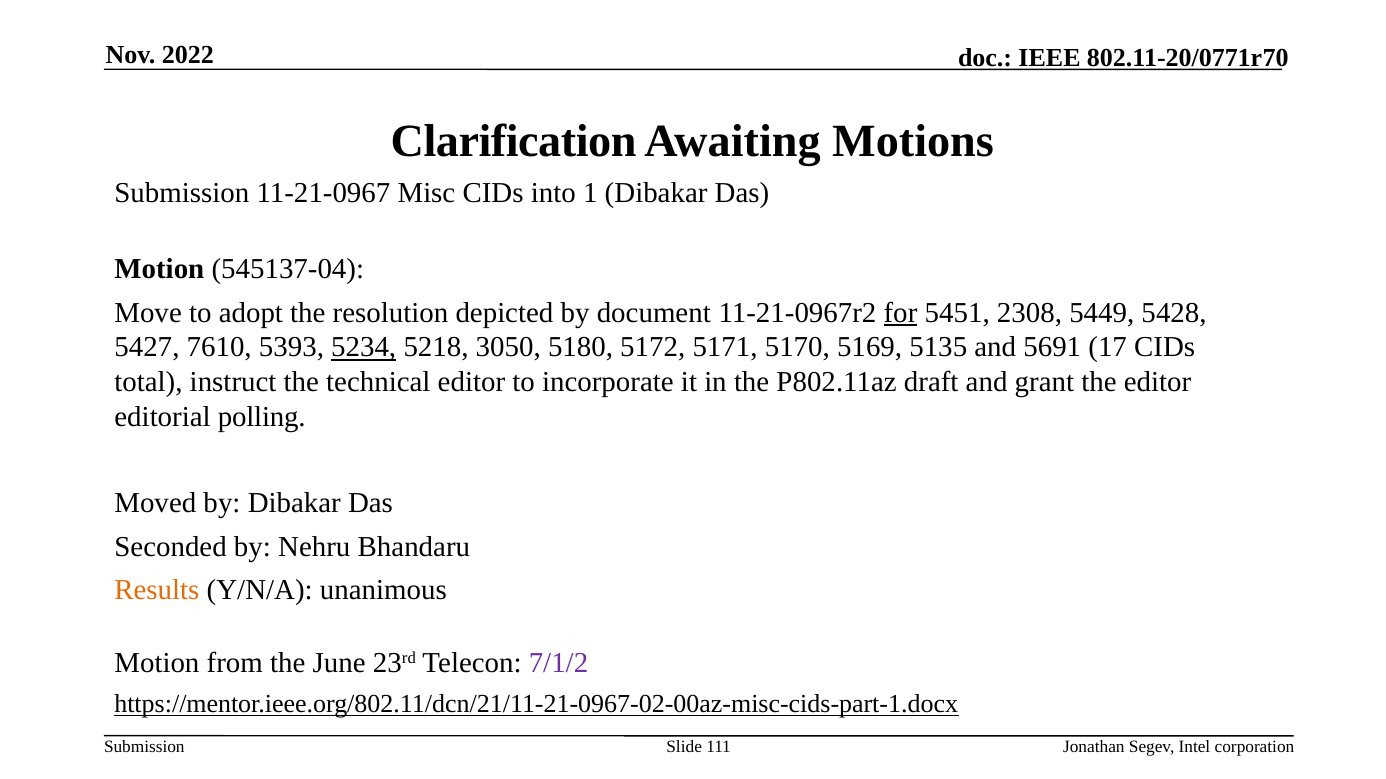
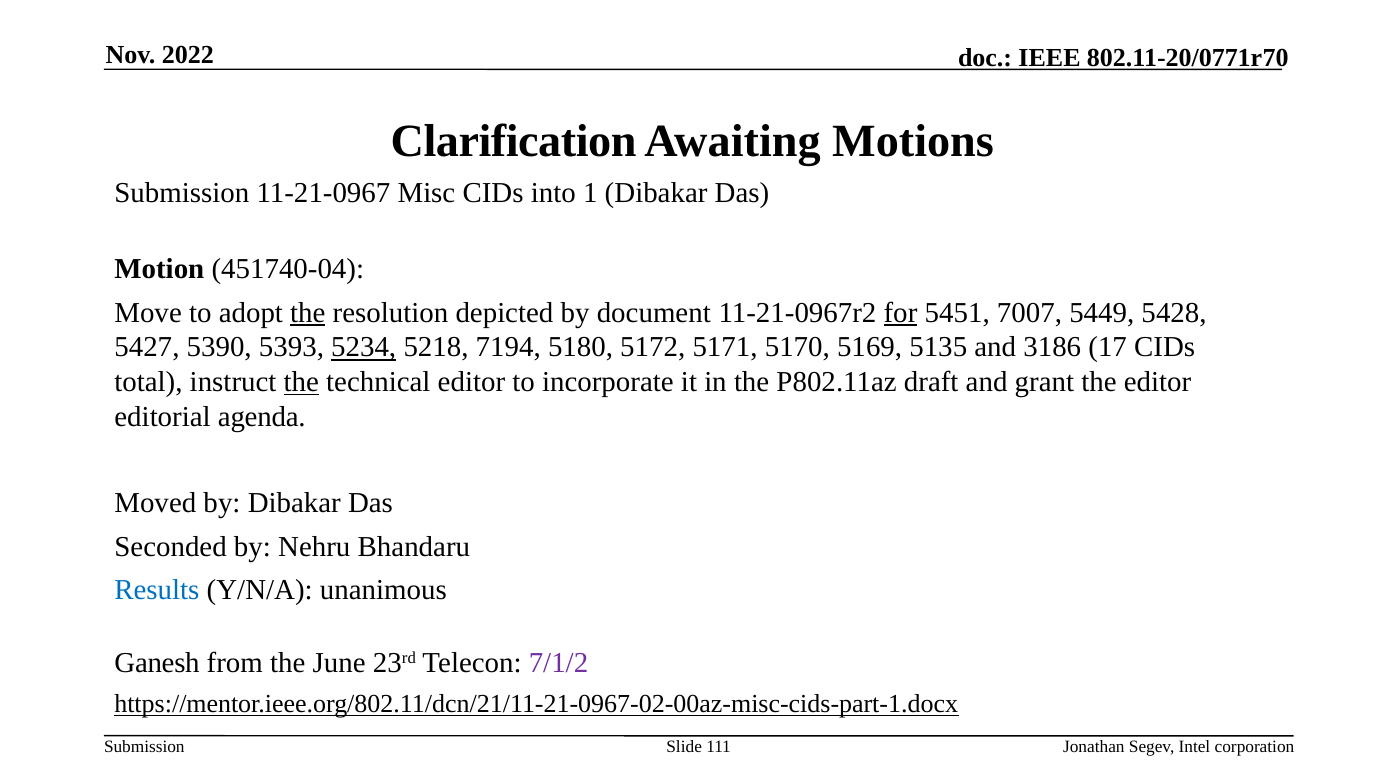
545137-04: 545137-04 -> 451740-04
the at (308, 313) underline: none -> present
2308: 2308 -> 7007
7610: 7610 -> 5390
3050: 3050 -> 7194
5691: 5691 -> 3186
the at (301, 382) underline: none -> present
polling: polling -> agenda
Results colour: orange -> blue
Motion at (157, 663): Motion -> Ganesh
